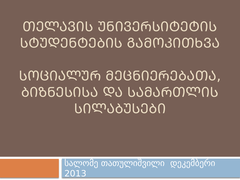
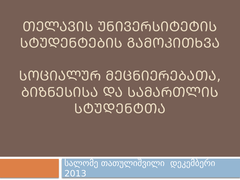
ᲡᲘᲚᲐᲑᲣᲡᲔᲑᲘ: ᲡᲘᲚᲐᲑᲣᲡᲔᲑᲘ -> ᲡᲢᲣᲓᲔᲜᲢᲗᲐ
